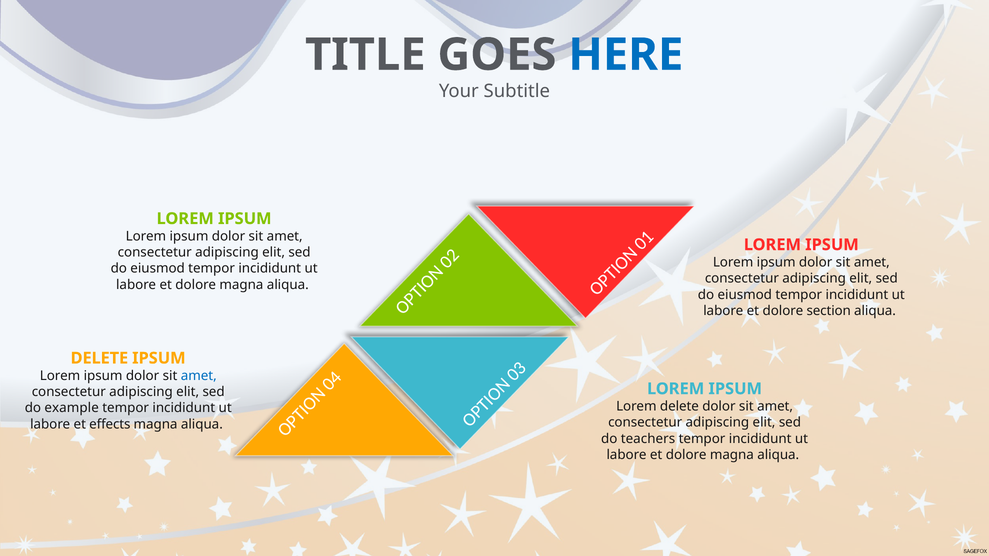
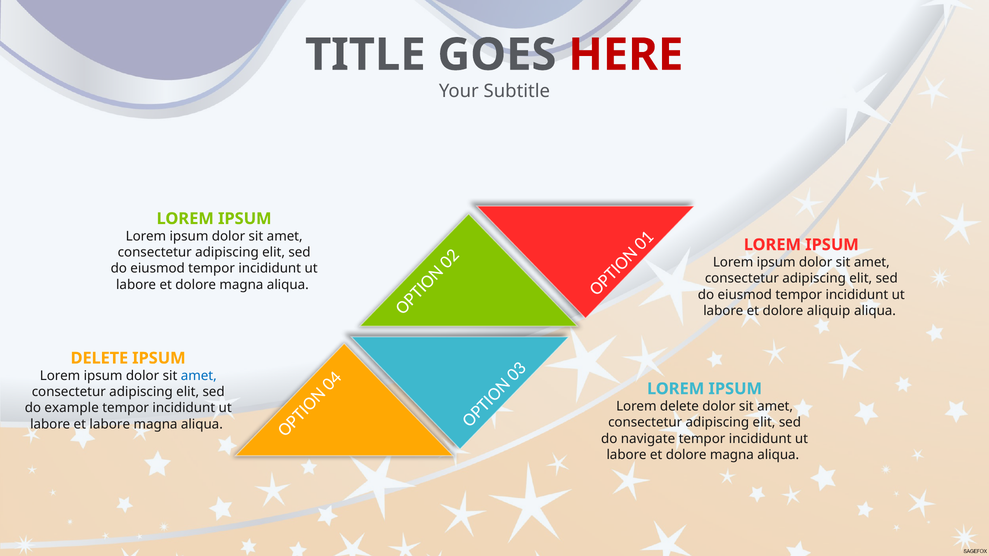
HERE colour: blue -> red
section: section -> aliquip
et effects: effects -> labore
teachers: teachers -> navigate
